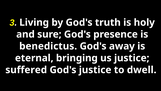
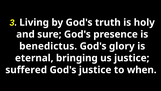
away: away -> glory
dwell: dwell -> when
